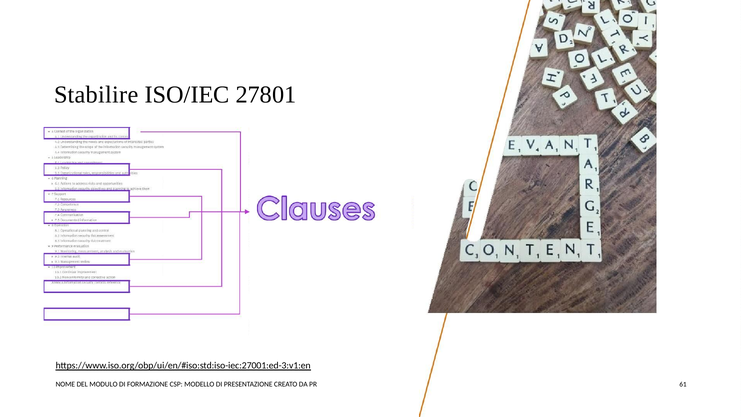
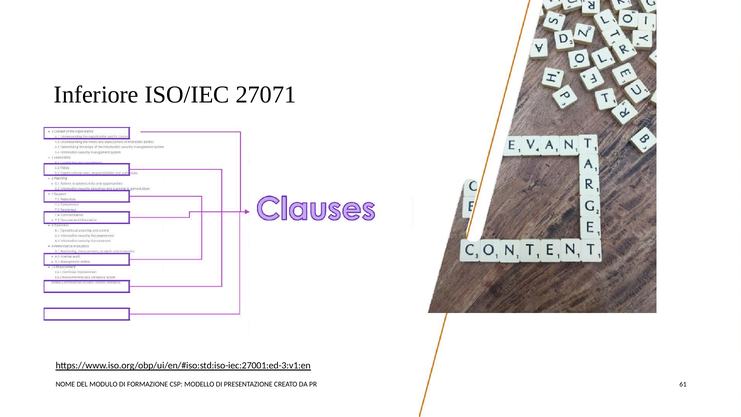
Stabilire: Stabilire -> Inferiore
27801: 27801 -> 27071
